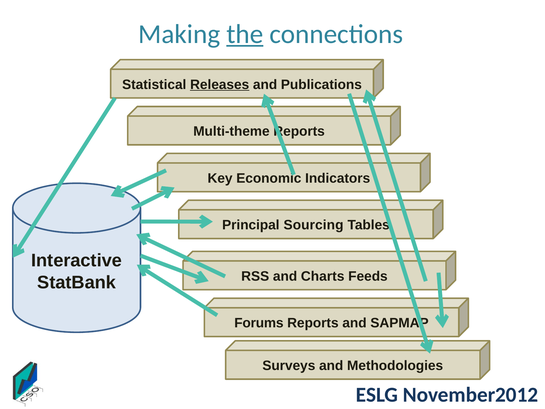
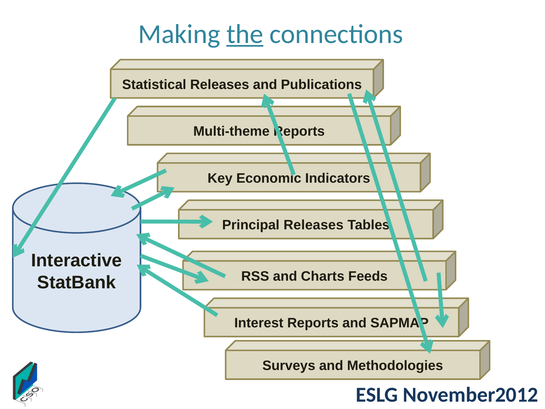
Releases at (220, 84) underline: present -> none
Principal Sourcing: Sourcing -> Releases
Forums: Forums -> Interest
